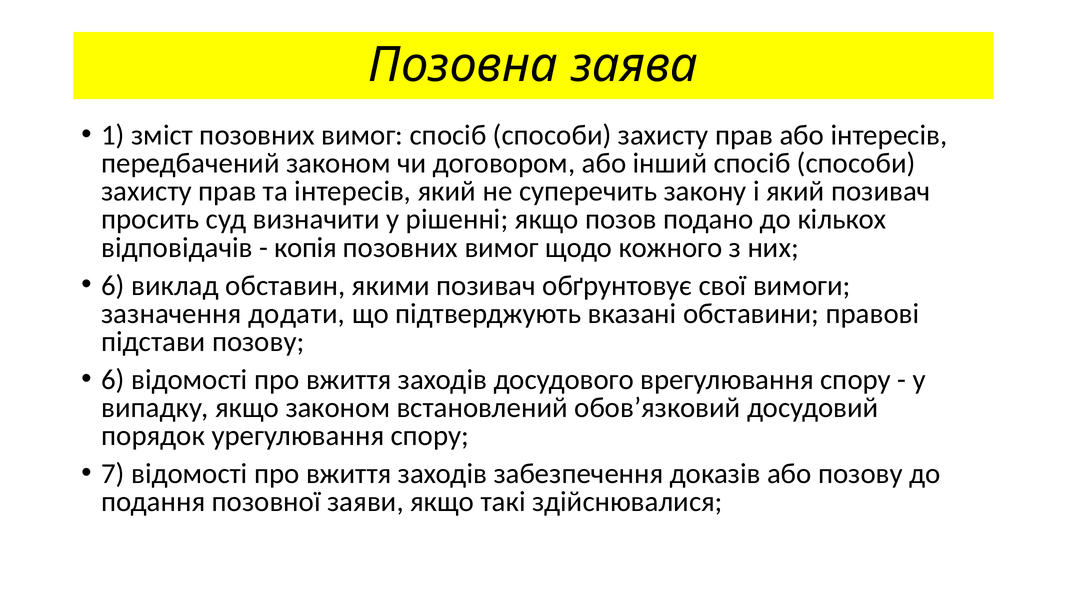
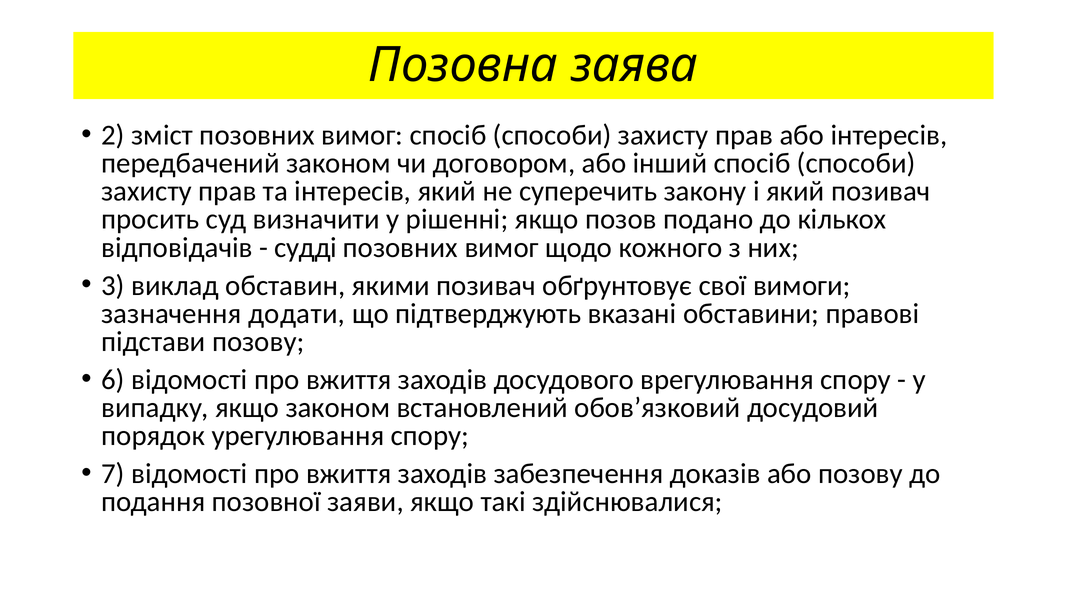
1: 1 -> 2
копія: копія -> судді
6 at (113, 286): 6 -> 3
